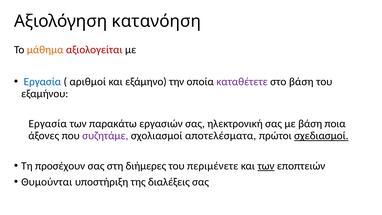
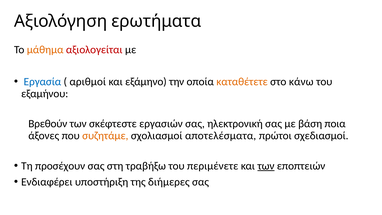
κατανόηση: κατανόηση -> ερωτήματα
καταθέτετε colour: purple -> orange
στο βάση: βάση -> κάνω
Εργασία at (48, 124): Εργασία -> Βρεθούν
παρακάτω: παρακάτω -> σκέφτεστε
συζητάμε colour: purple -> orange
σχεδιασμοί underline: present -> none
διήμερες: διήμερες -> τραβήξω
Θυμούνται: Θυμούνται -> Ενδιαφέρει
διαλέξεις: διαλέξεις -> διήμερες
